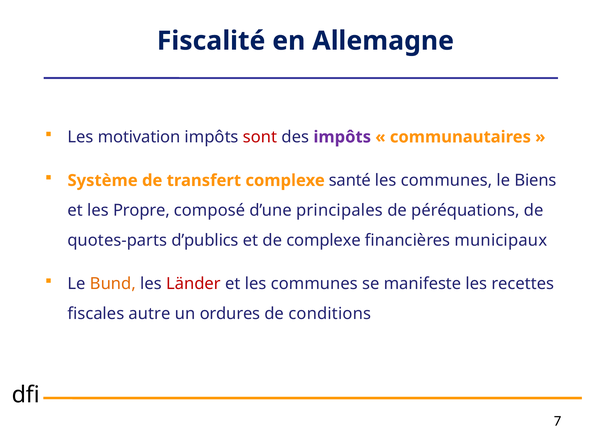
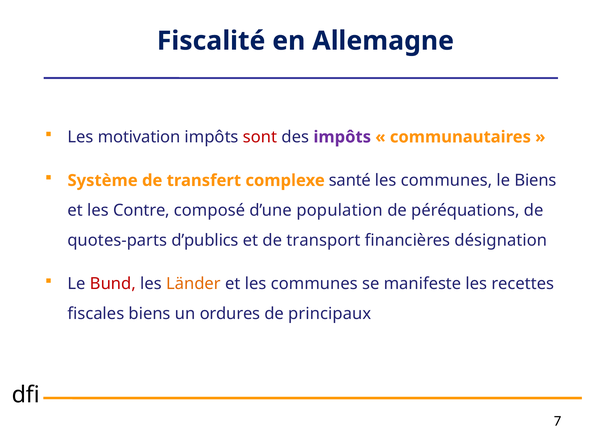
Propre: Propre -> Contre
principales: principales -> population
de complexe: complexe -> transport
municipaux: municipaux -> désignation
Bund colour: orange -> red
Länder colour: red -> orange
fiscales autre: autre -> biens
conditions: conditions -> principaux
